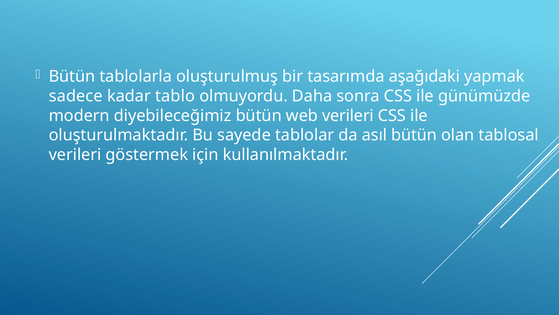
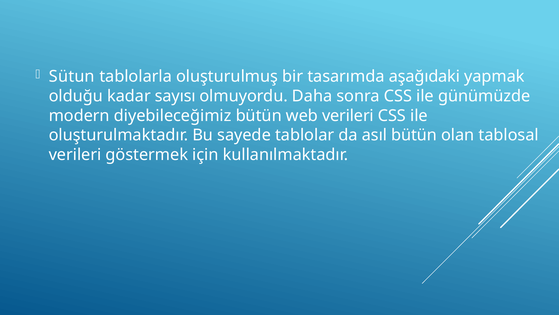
Bütün at (72, 76): Bütün -> Sütun
sadece: sadece -> olduğu
tablo: tablo -> sayısı
